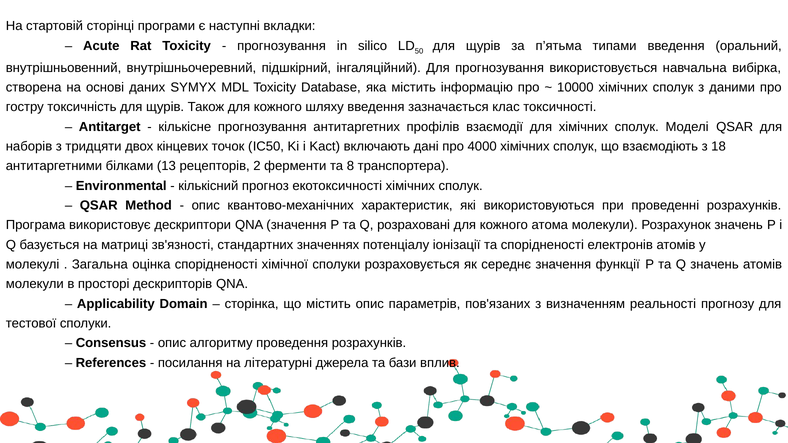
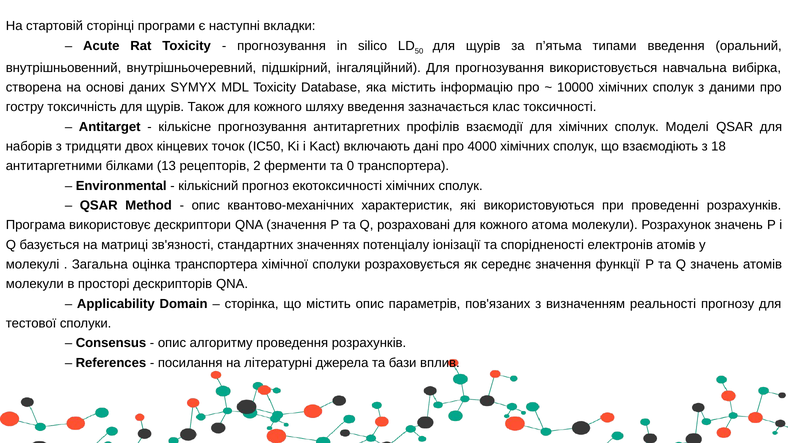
8: 8 -> 0
оцінка спорідненості: спорідненості -> транспортера
